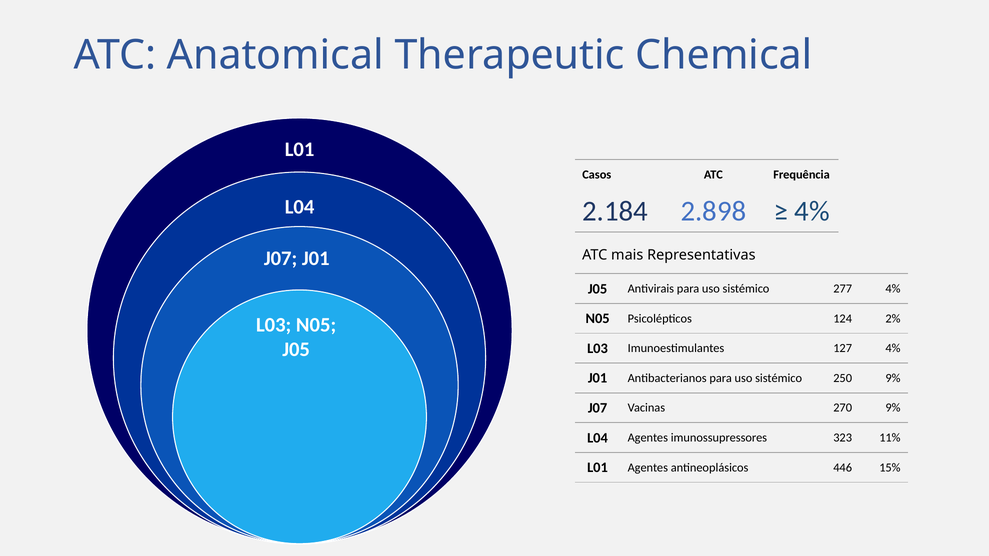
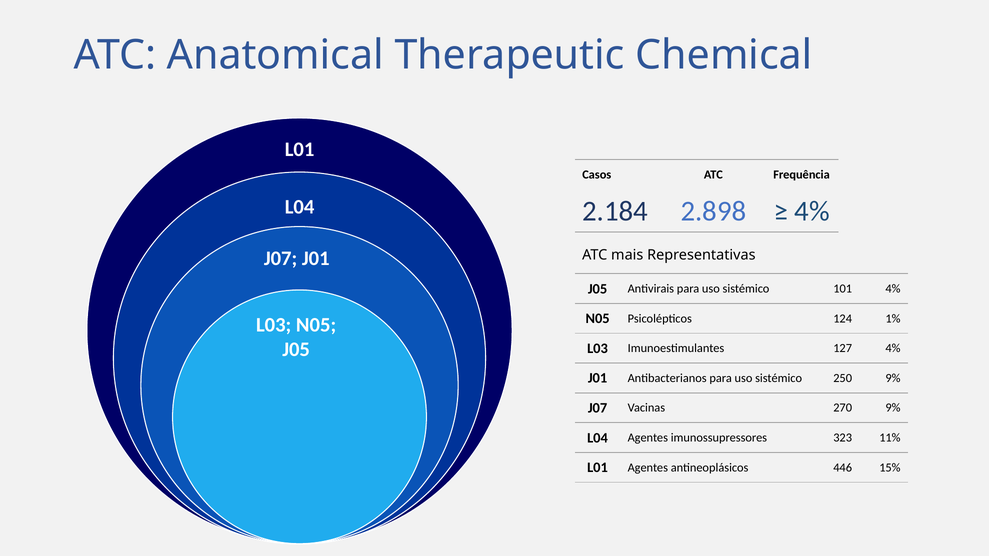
277: 277 -> 101
2%: 2% -> 1%
